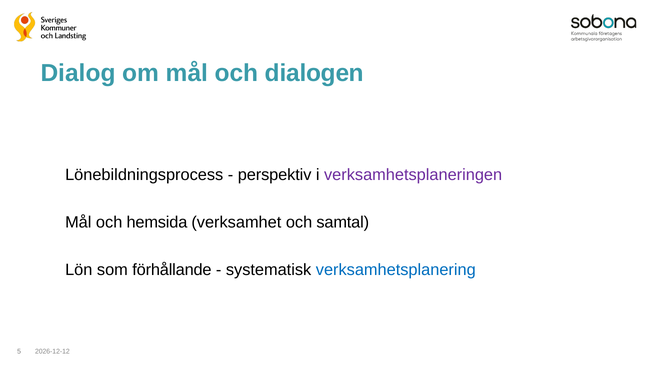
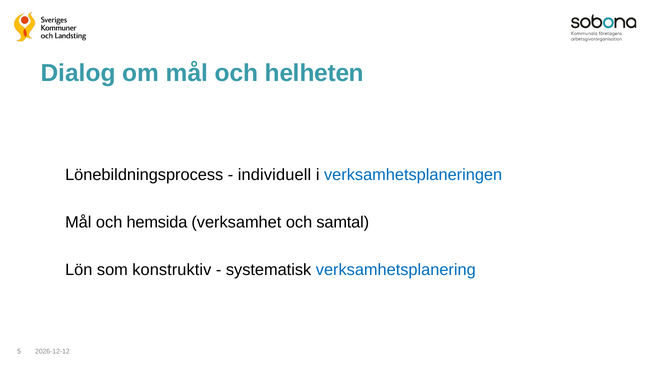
dialogen: dialogen -> helheten
perspektiv: perspektiv -> individuell
verksamhetsplaneringen colour: purple -> blue
förhållande: förhållande -> konstruktiv
